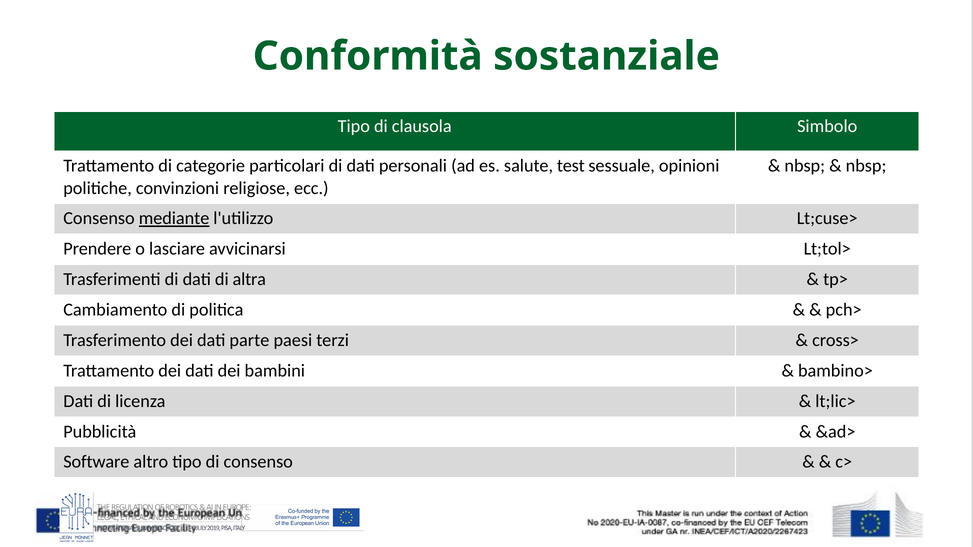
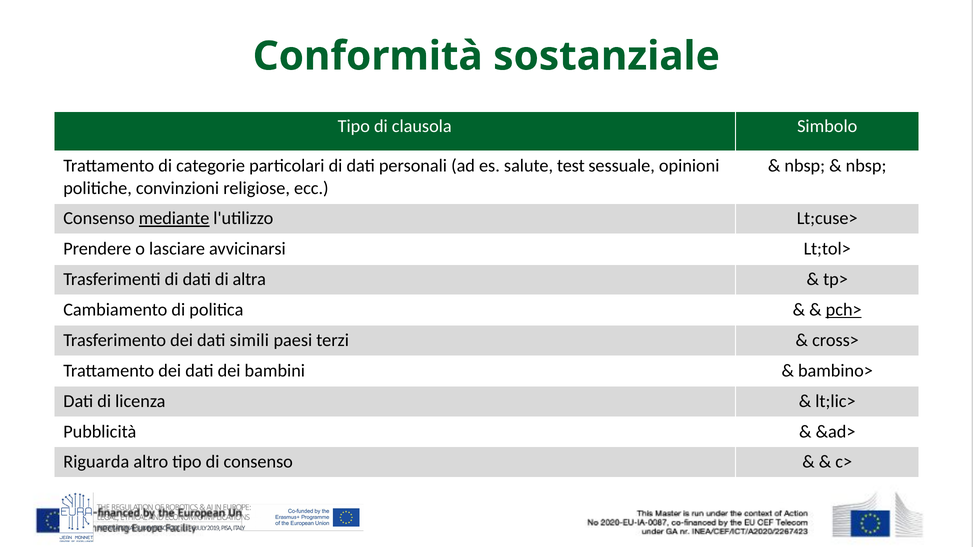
pch> underline: none -> present
parte: parte -> simili
Software: Software -> Riguarda
